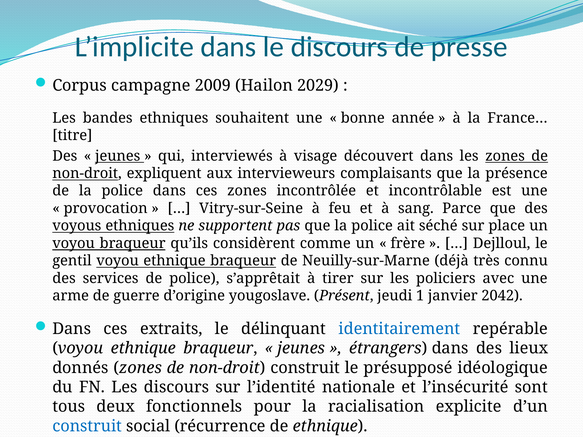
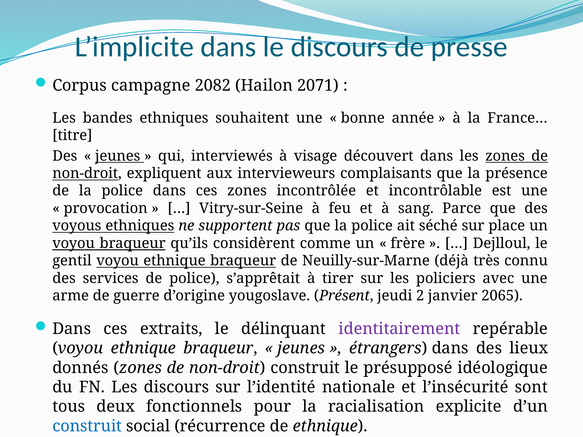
2009: 2009 -> 2082
2029: 2029 -> 2071
1: 1 -> 2
2042: 2042 -> 2065
identitairement colour: blue -> purple
